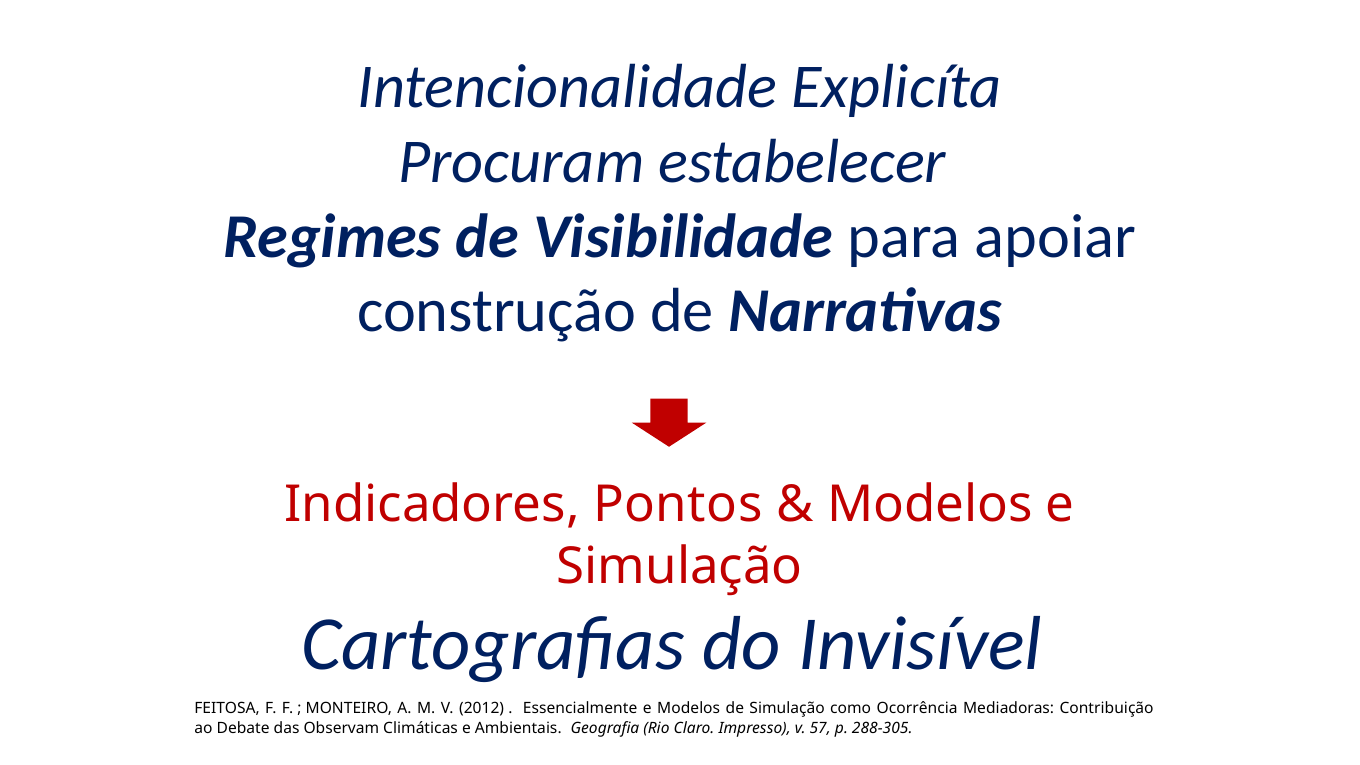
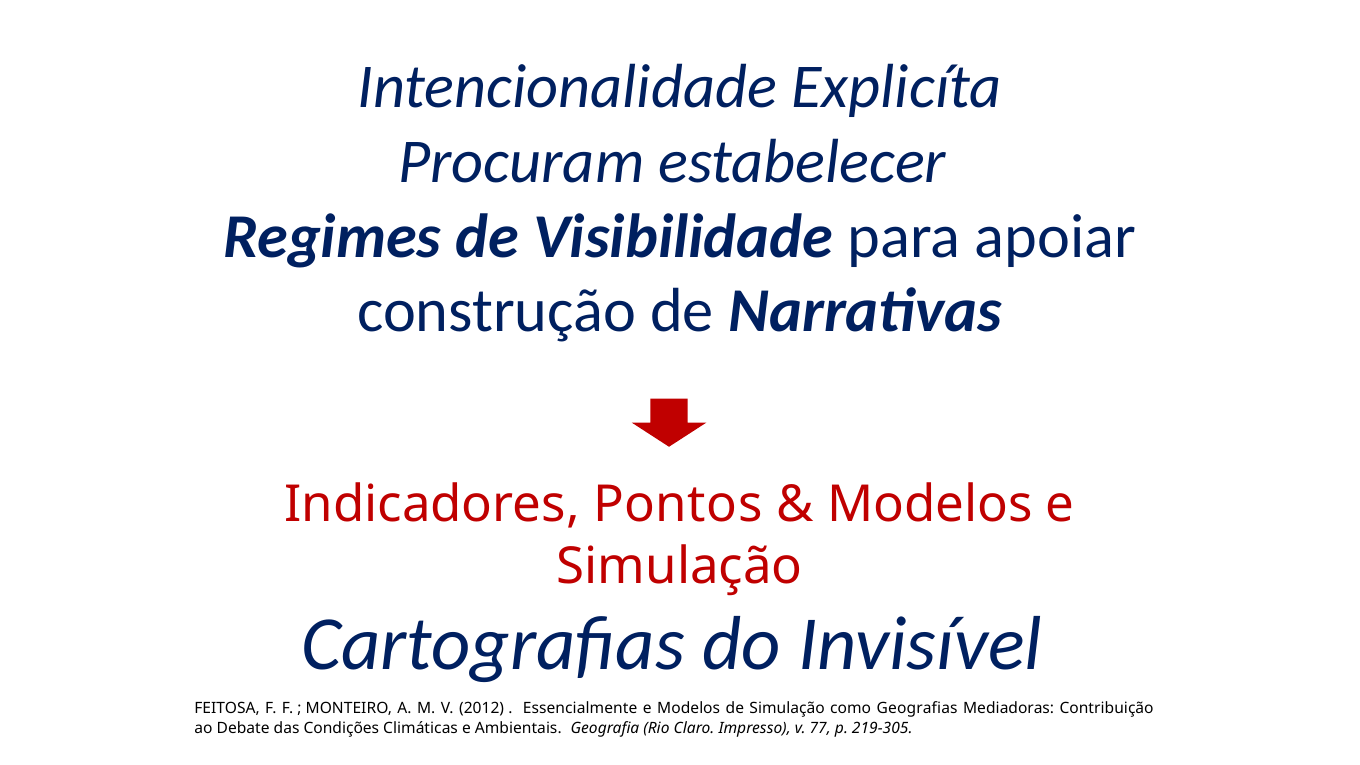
Ocorrência: Ocorrência -> Geografias
Observam: Observam -> Condições
57: 57 -> 77
288-305: 288-305 -> 219-305
